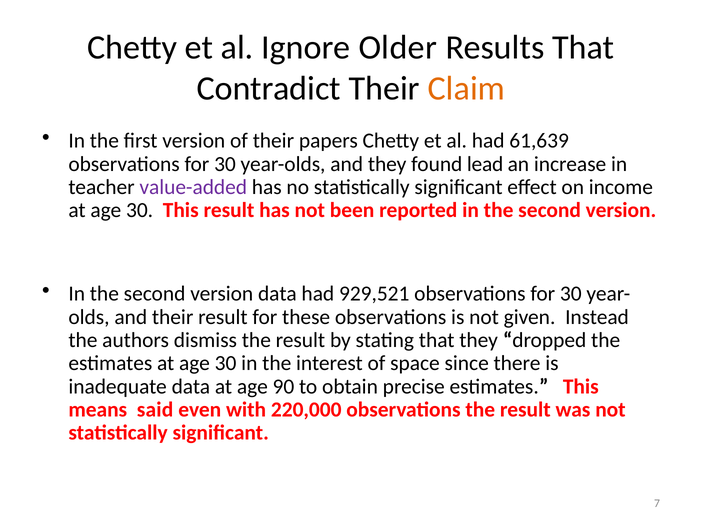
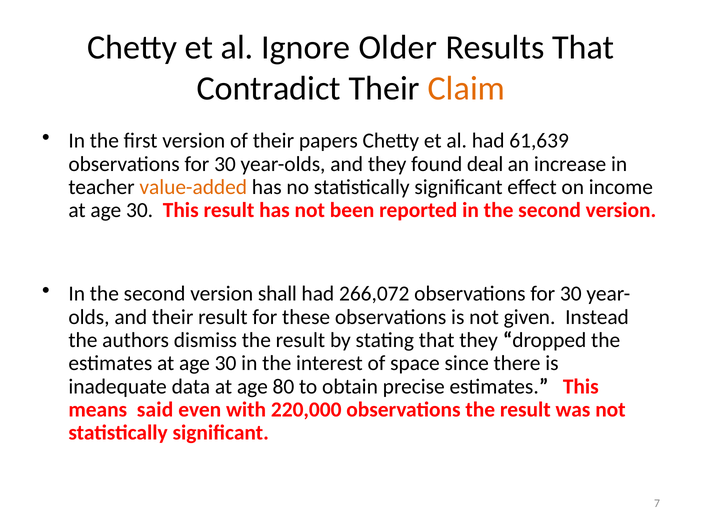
lead: lead -> deal
value-added colour: purple -> orange
version data: data -> shall
929,521: 929,521 -> 266,072
90: 90 -> 80
